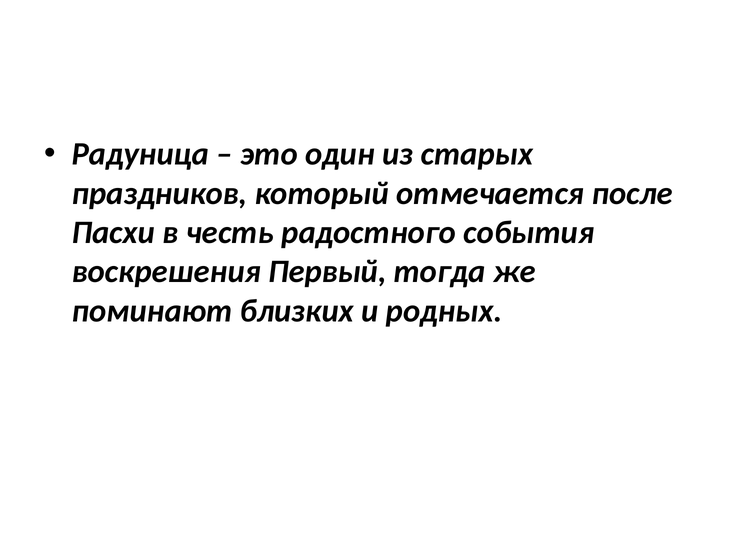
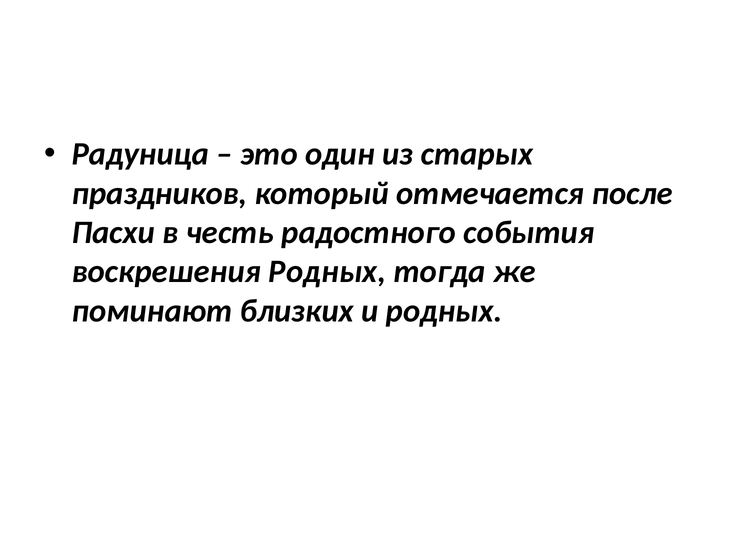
воскрешения Первый: Первый -> Родных
